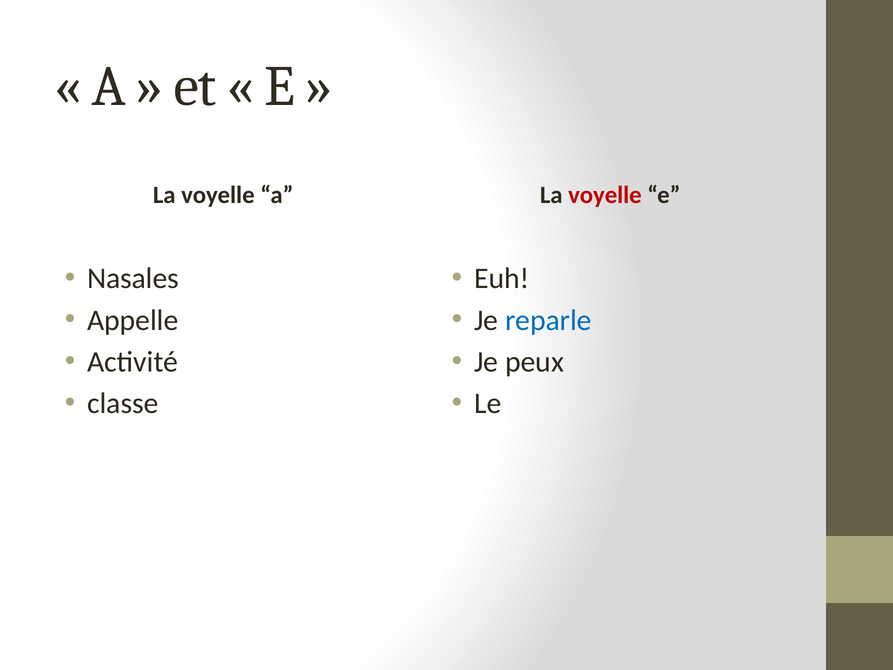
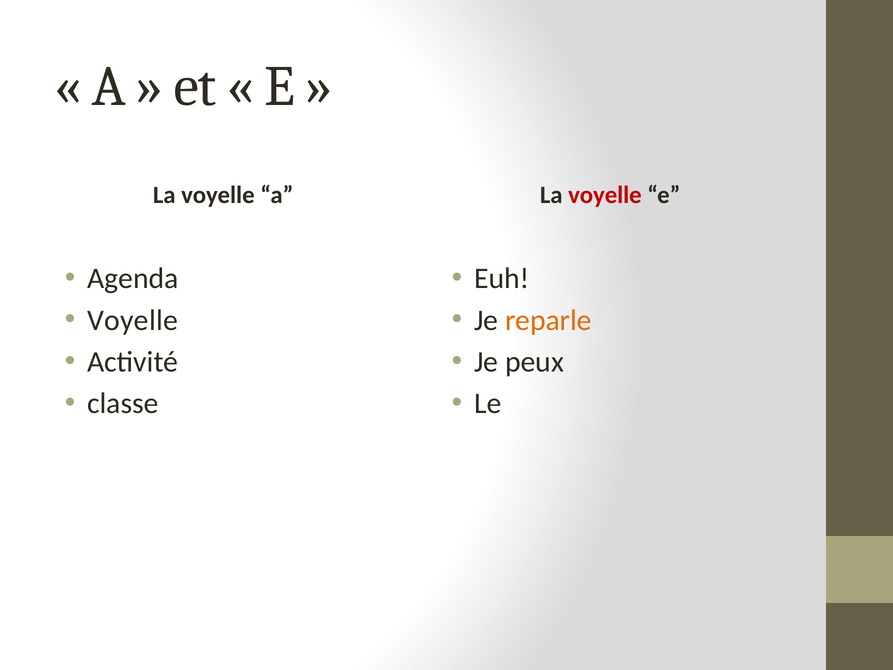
Nasales: Nasales -> Agenda
Appelle at (133, 320): Appelle -> Voyelle
reparle colour: blue -> orange
